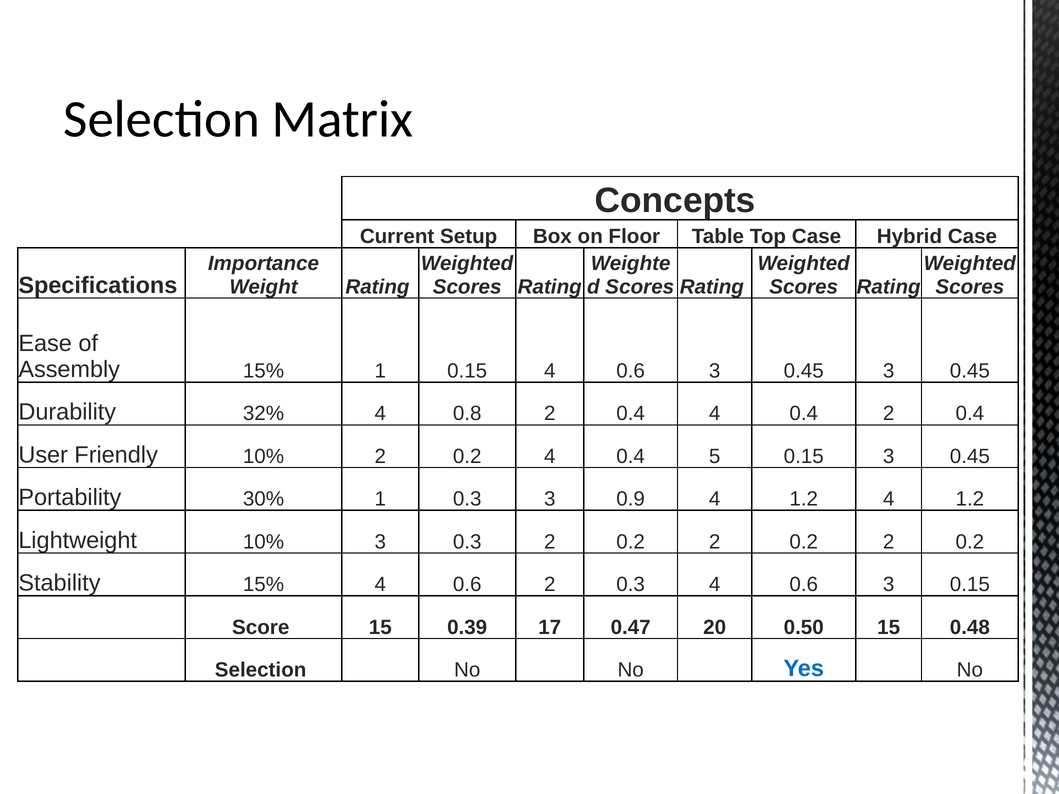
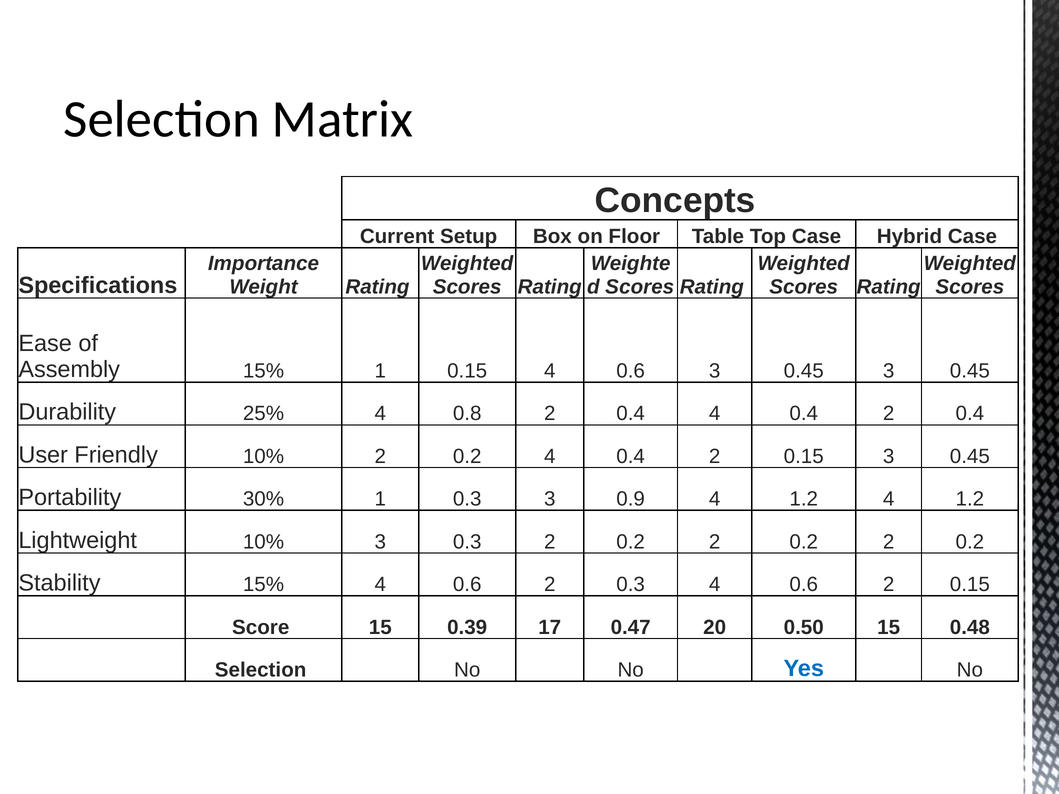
32%: 32% -> 25%
0.2 4 0.4 5: 5 -> 2
0.3 4 0.6 3: 3 -> 2
